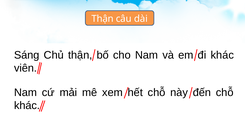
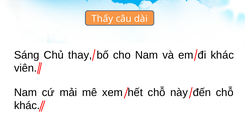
Thận at (102, 19): Thận -> Thấy
Chủ thận: thận -> thay
